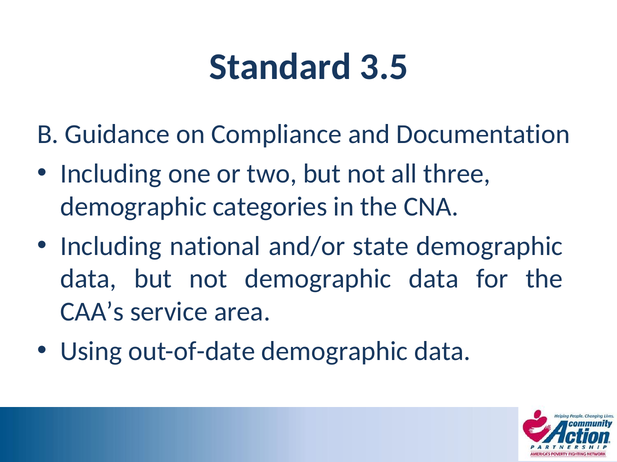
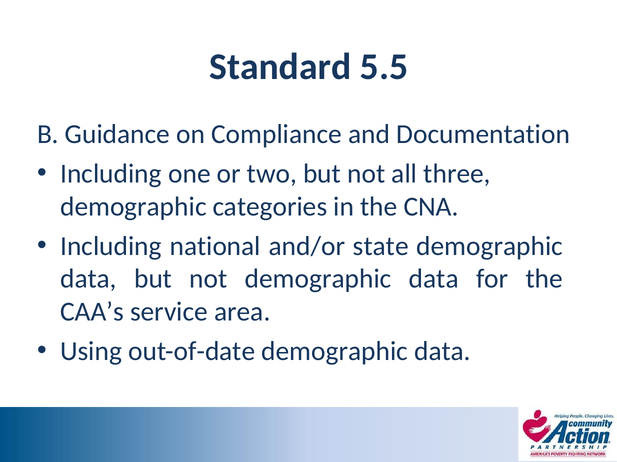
3.5: 3.5 -> 5.5
